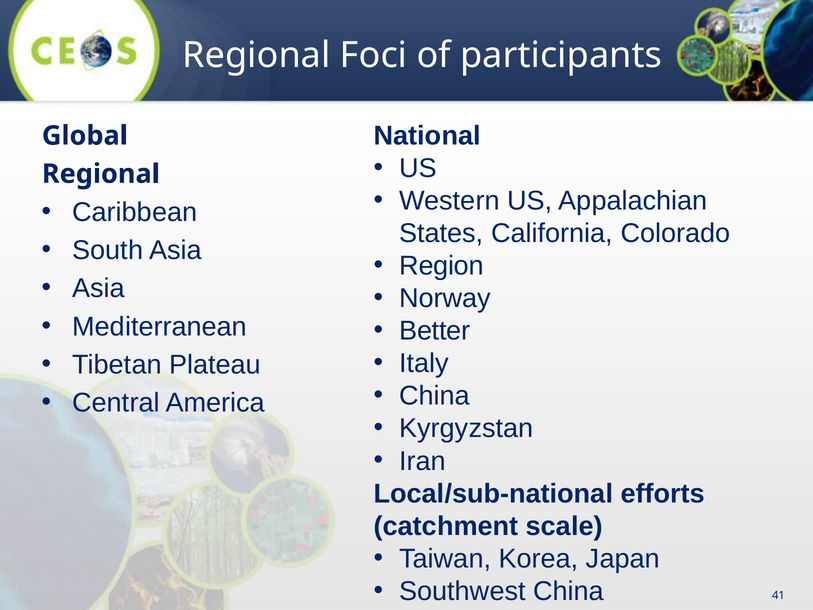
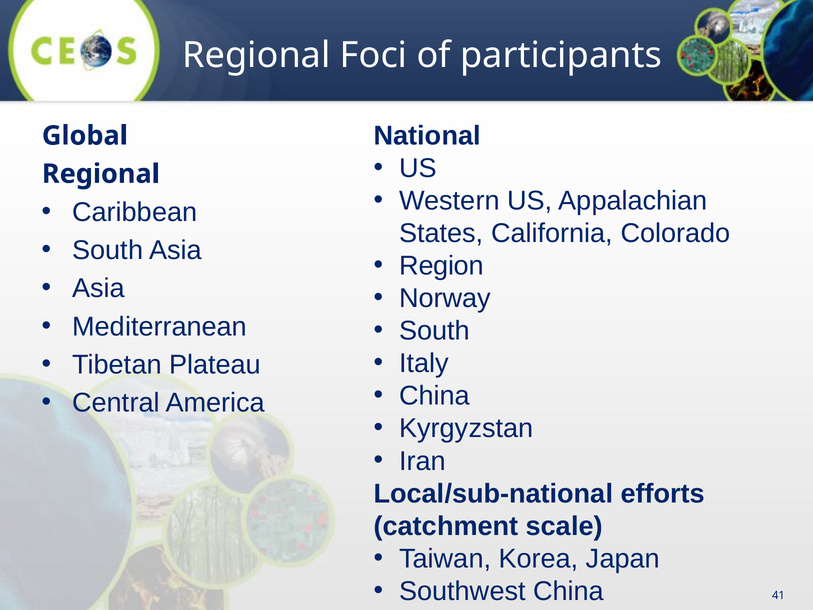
Better at (435, 331): Better -> South
